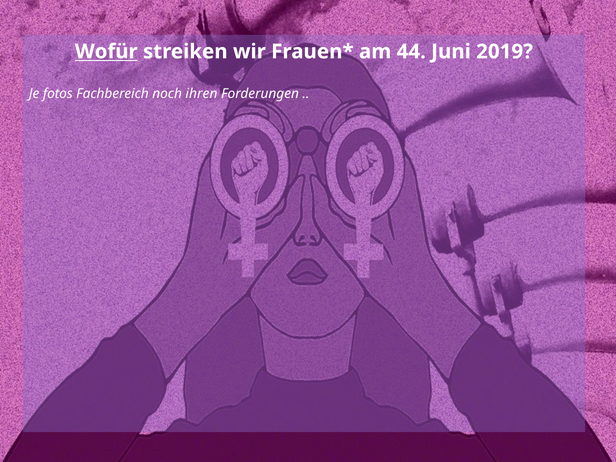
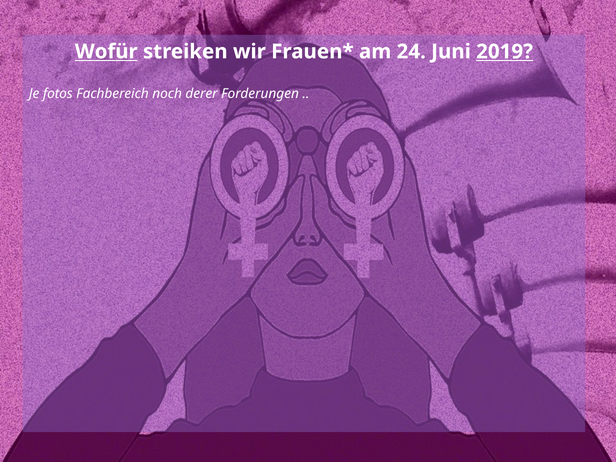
44: 44 -> 24
2019 underline: none -> present
ihren: ihren -> derer
